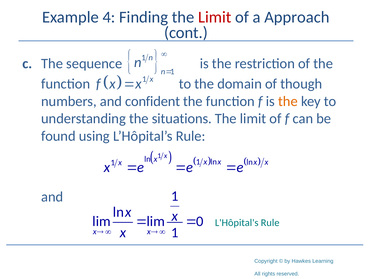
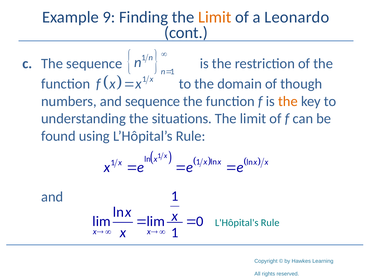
4: 4 -> 9
Limit at (215, 17) colour: red -> orange
Approach: Approach -> Leonardo
and confident: confident -> sequence
